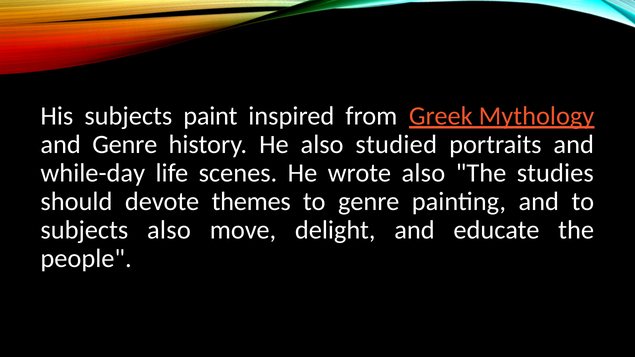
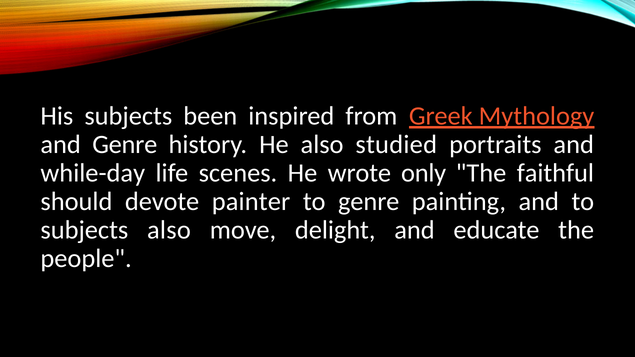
paint: paint -> been
wrote also: also -> only
studies: studies -> faithful
themes: themes -> painter
